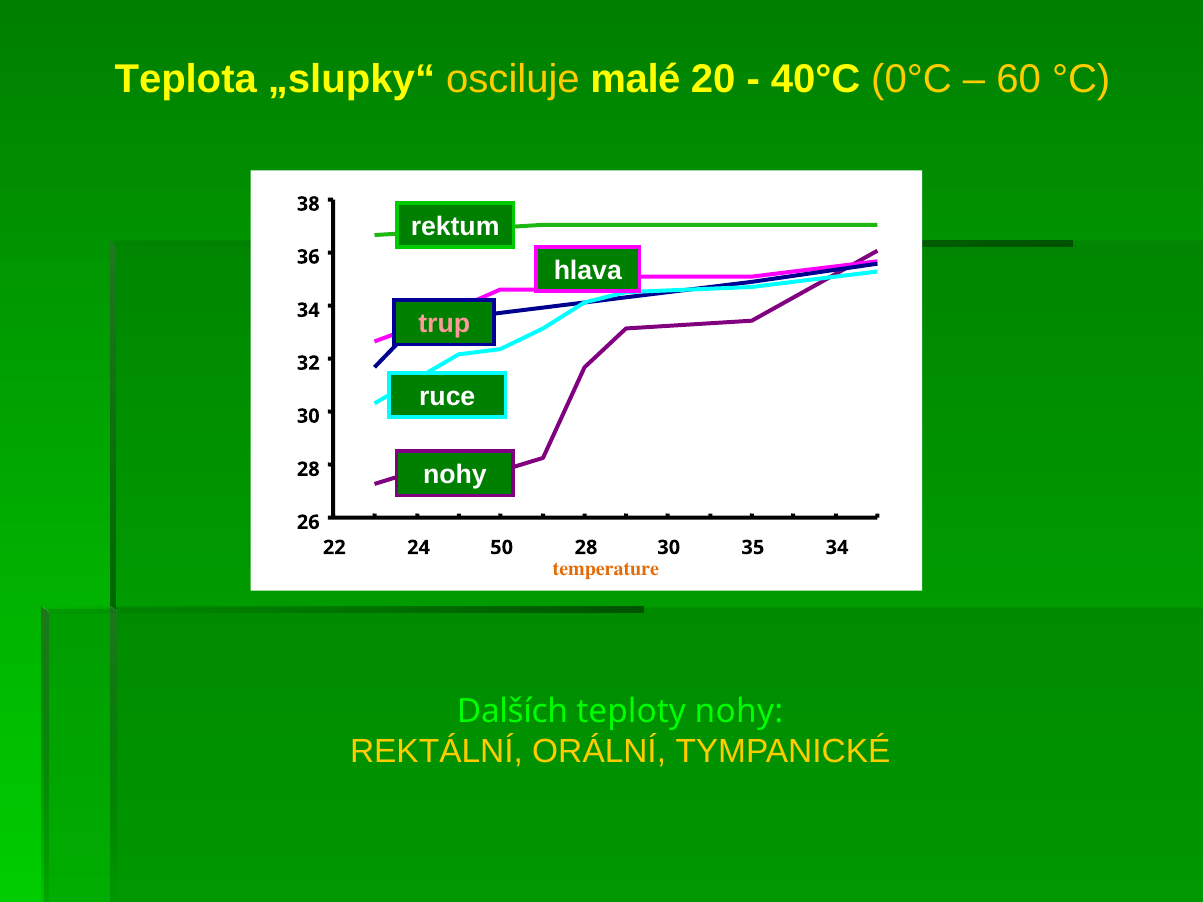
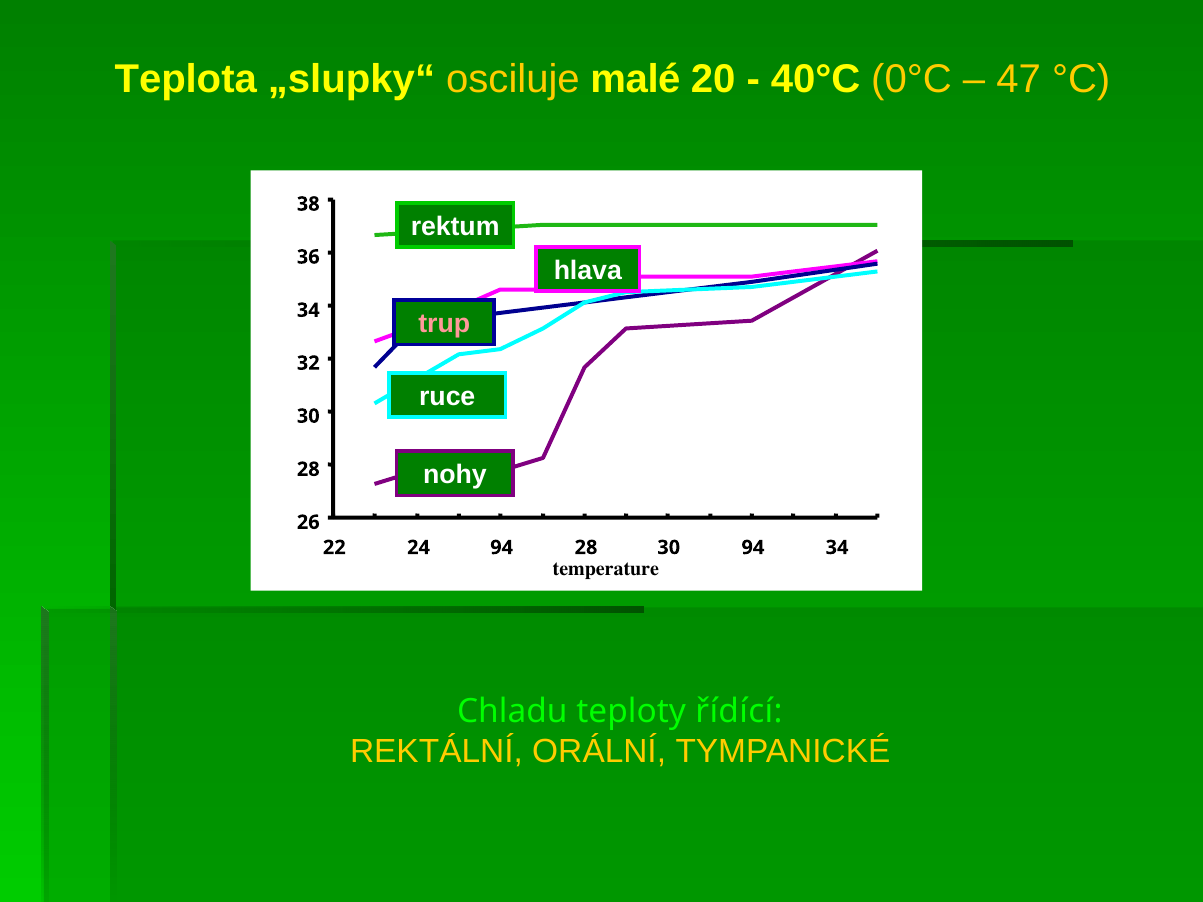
60: 60 -> 47
24 50: 50 -> 94
30 35: 35 -> 94
temperature colour: orange -> black
Dalších: Dalších -> Chladu
teploty nohy: nohy -> řídící
